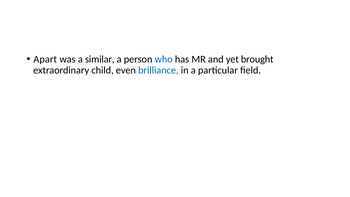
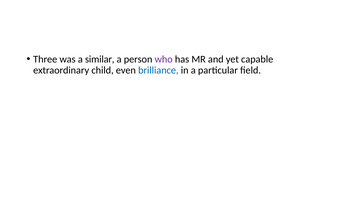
Apart: Apart -> Three
who colour: blue -> purple
brought: brought -> capable
